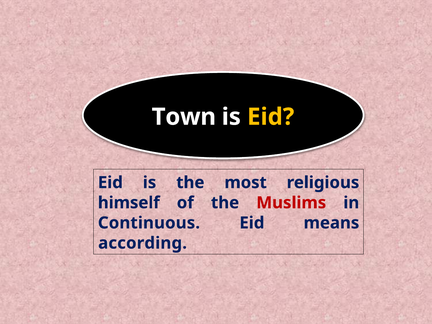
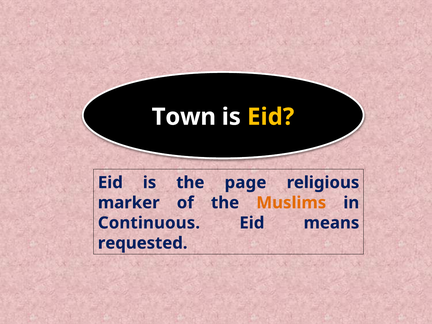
most: most -> page
himself: himself -> marker
Muslims colour: red -> orange
according: according -> requested
